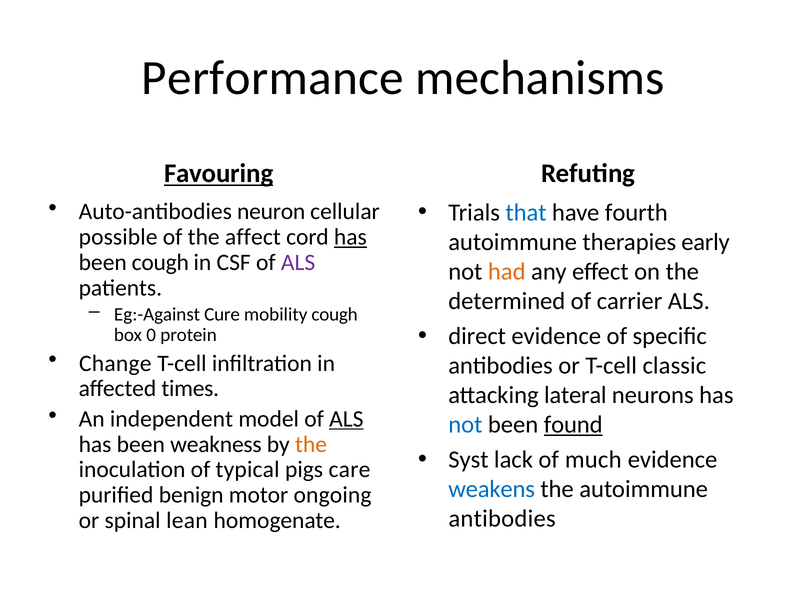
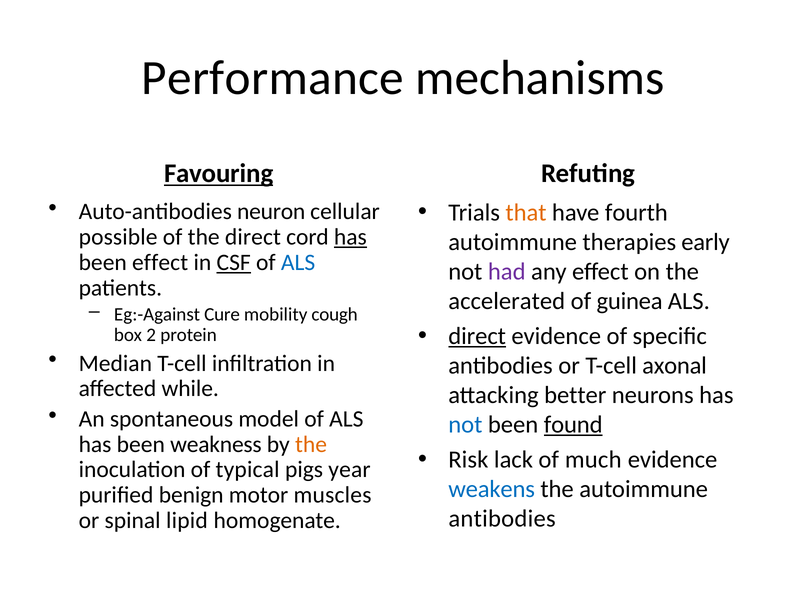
that colour: blue -> orange
the affect: affect -> direct
been cough: cough -> effect
CSF underline: none -> present
ALS at (298, 263) colour: purple -> blue
had colour: orange -> purple
determined: determined -> accelerated
carrier: carrier -> guinea
direct at (477, 336) underline: none -> present
0: 0 -> 2
Change: Change -> Median
classic: classic -> axonal
times: times -> while
lateral: lateral -> better
independent: independent -> spontaneous
ALS at (346, 419) underline: present -> none
Syst: Syst -> Risk
care: care -> year
ongoing: ongoing -> muscles
lean: lean -> lipid
